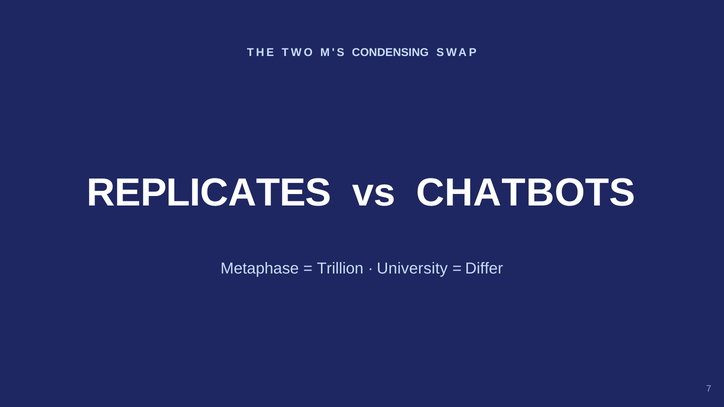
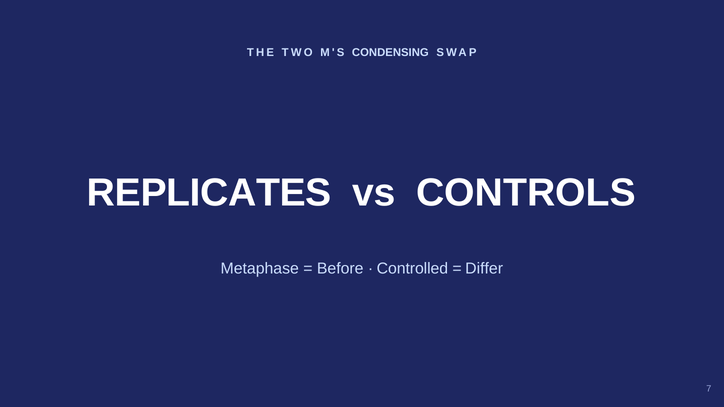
CHATBOTS: CHATBOTS -> CONTROLS
Trillion: Trillion -> Before
University: University -> Controlled
